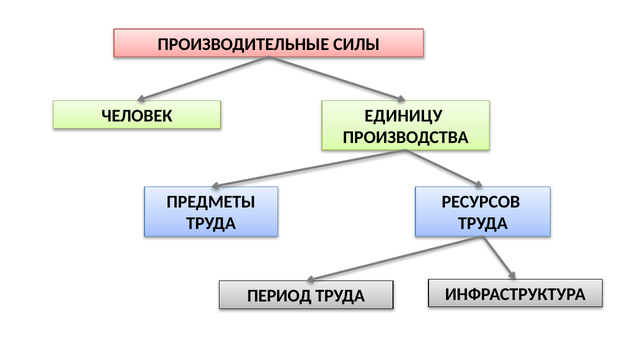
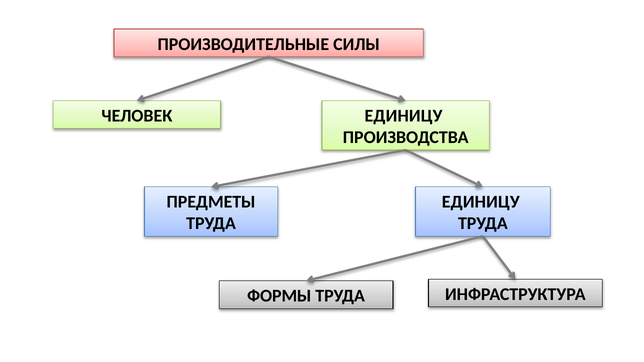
РЕСУРСОВ at (481, 202): РЕСУРСОВ -> ЕДИНИЦУ
ПЕРИОД: ПЕРИОД -> ФОРМЫ
